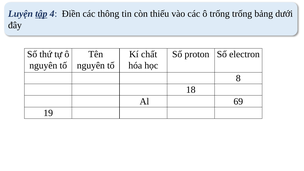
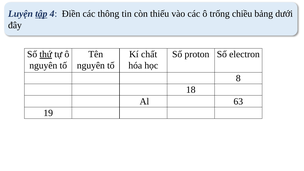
trống trống: trống -> chiều
thứ underline: none -> present
69: 69 -> 63
